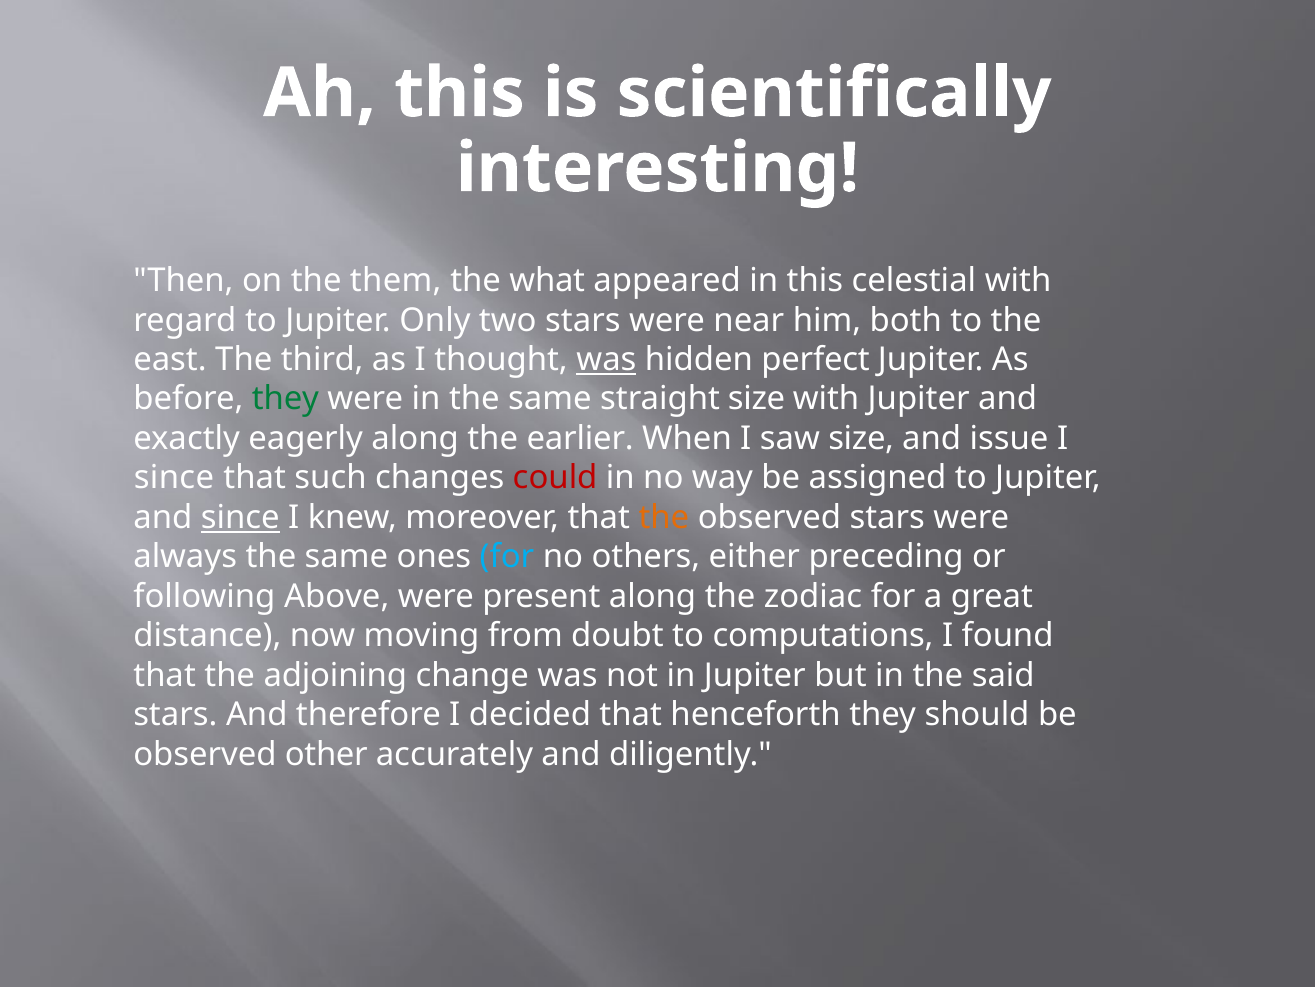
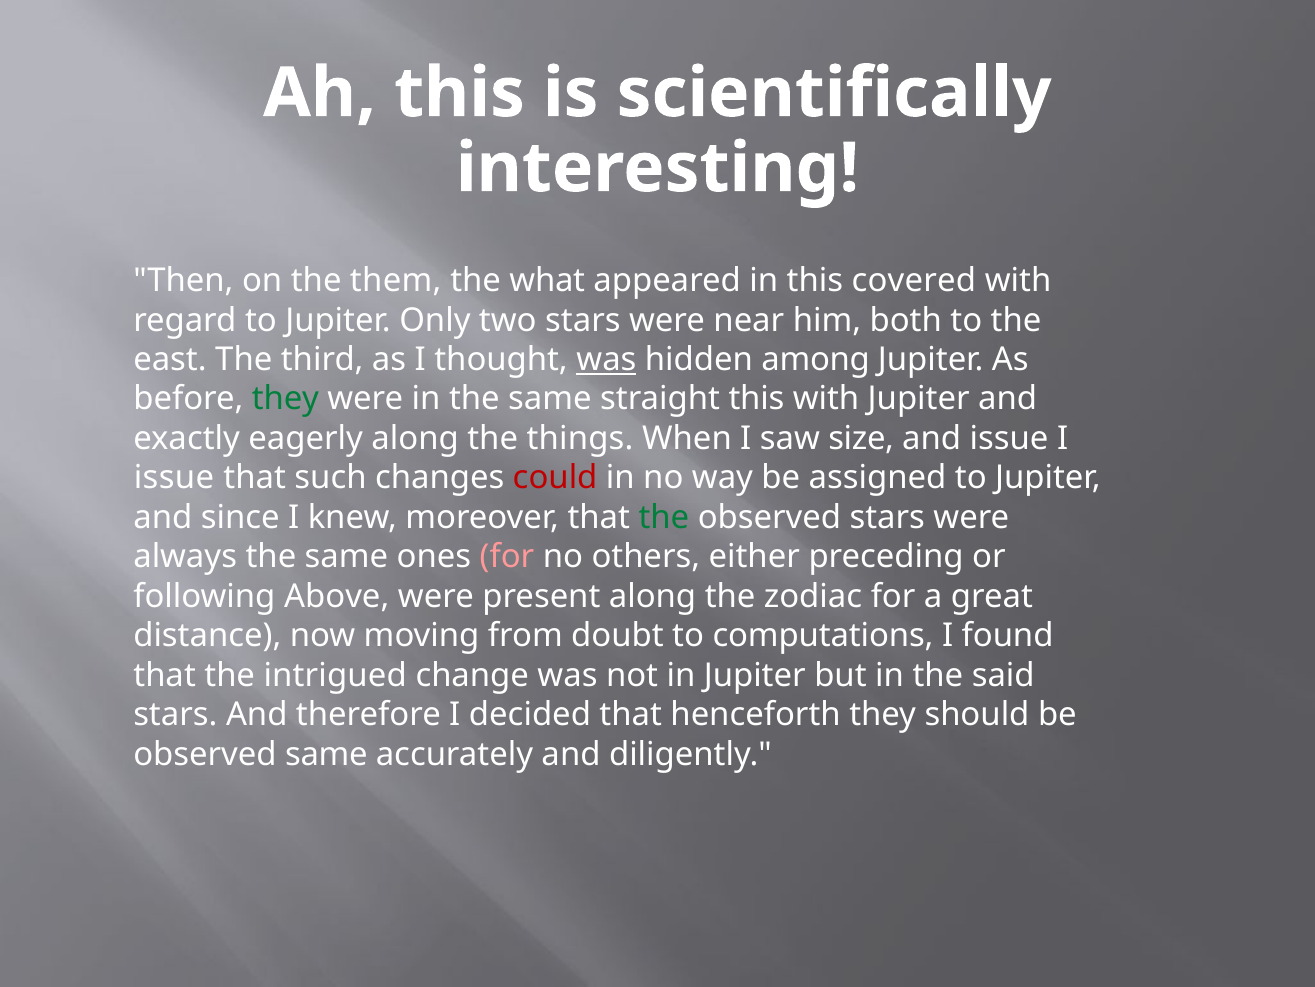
celestial: celestial -> covered
perfect: perfect -> among
straight size: size -> this
earlier: earlier -> things
since at (174, 478): since -> issue
since at (240, 517) underline: present -> none
the at (664, 517) colour: orange -> green
for at (507, 557) colour: light blue -> pink
adjoining: adjoining -> intrigued
observed other: other -> same
